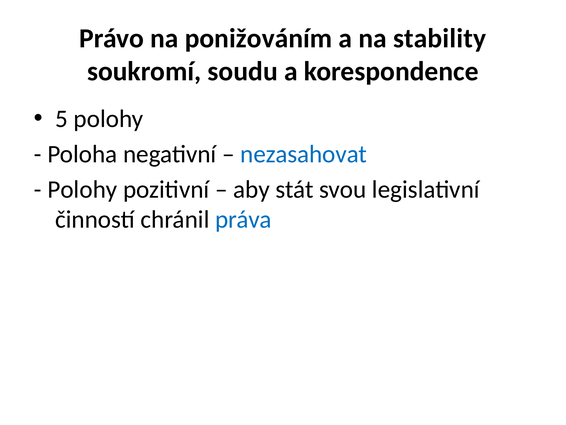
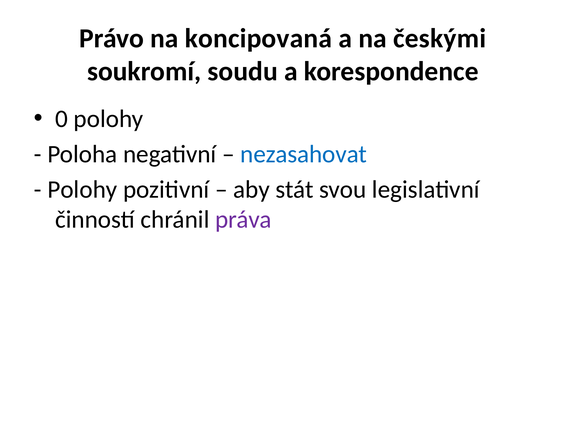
ponižováním: ponižováním -> koncipovaná
stability: stability -> českými
5: 5 -> 0
práva colour: blue -> purple
